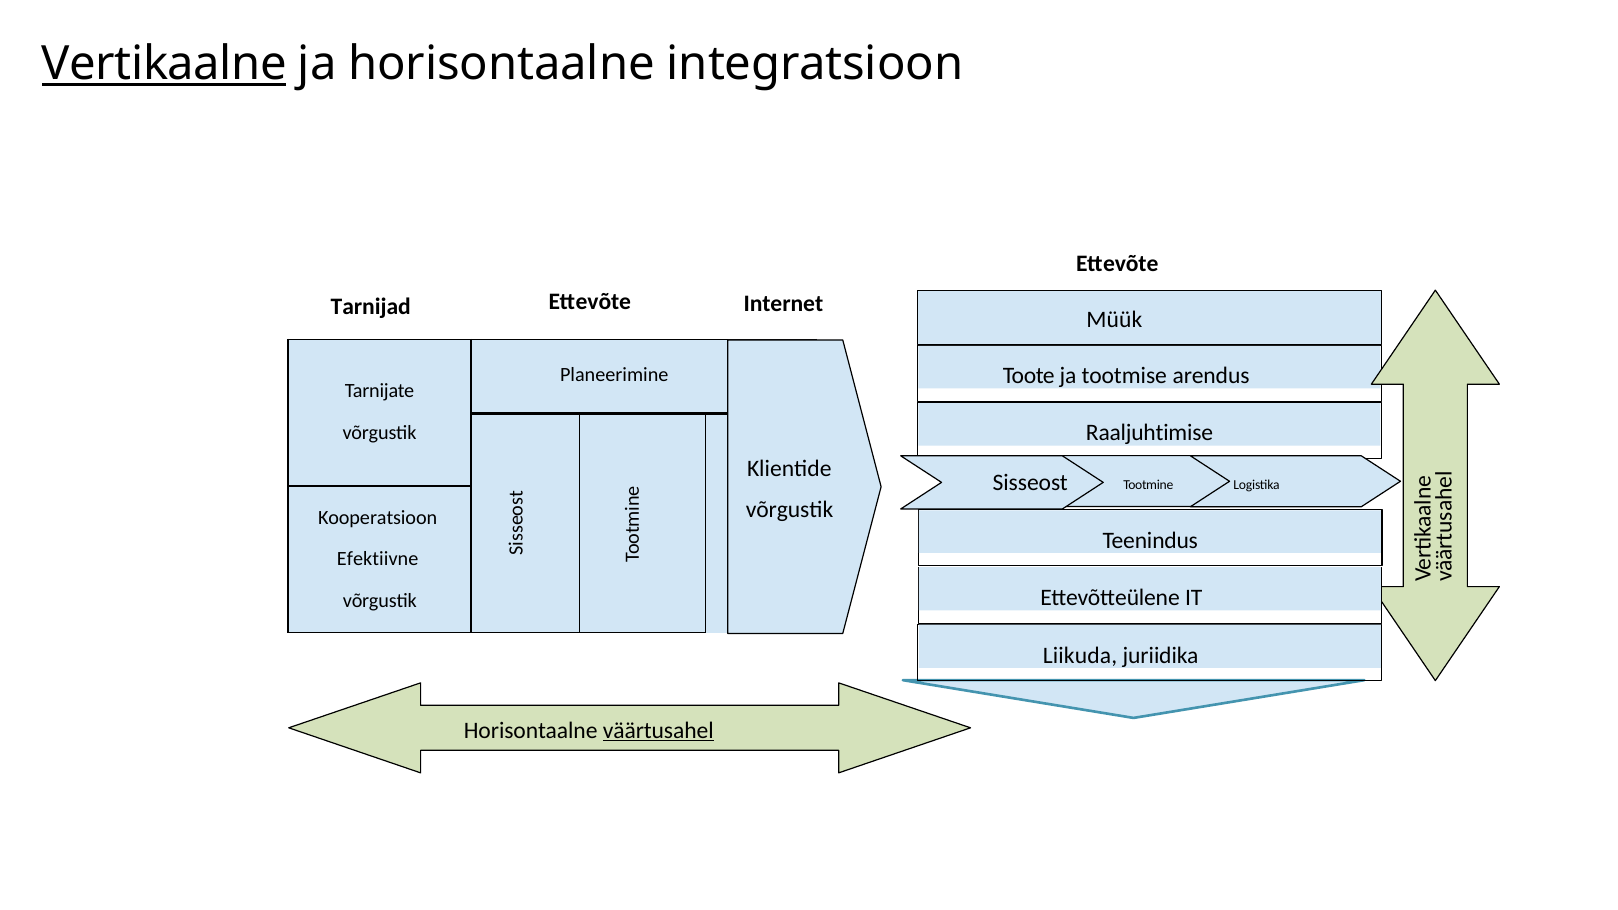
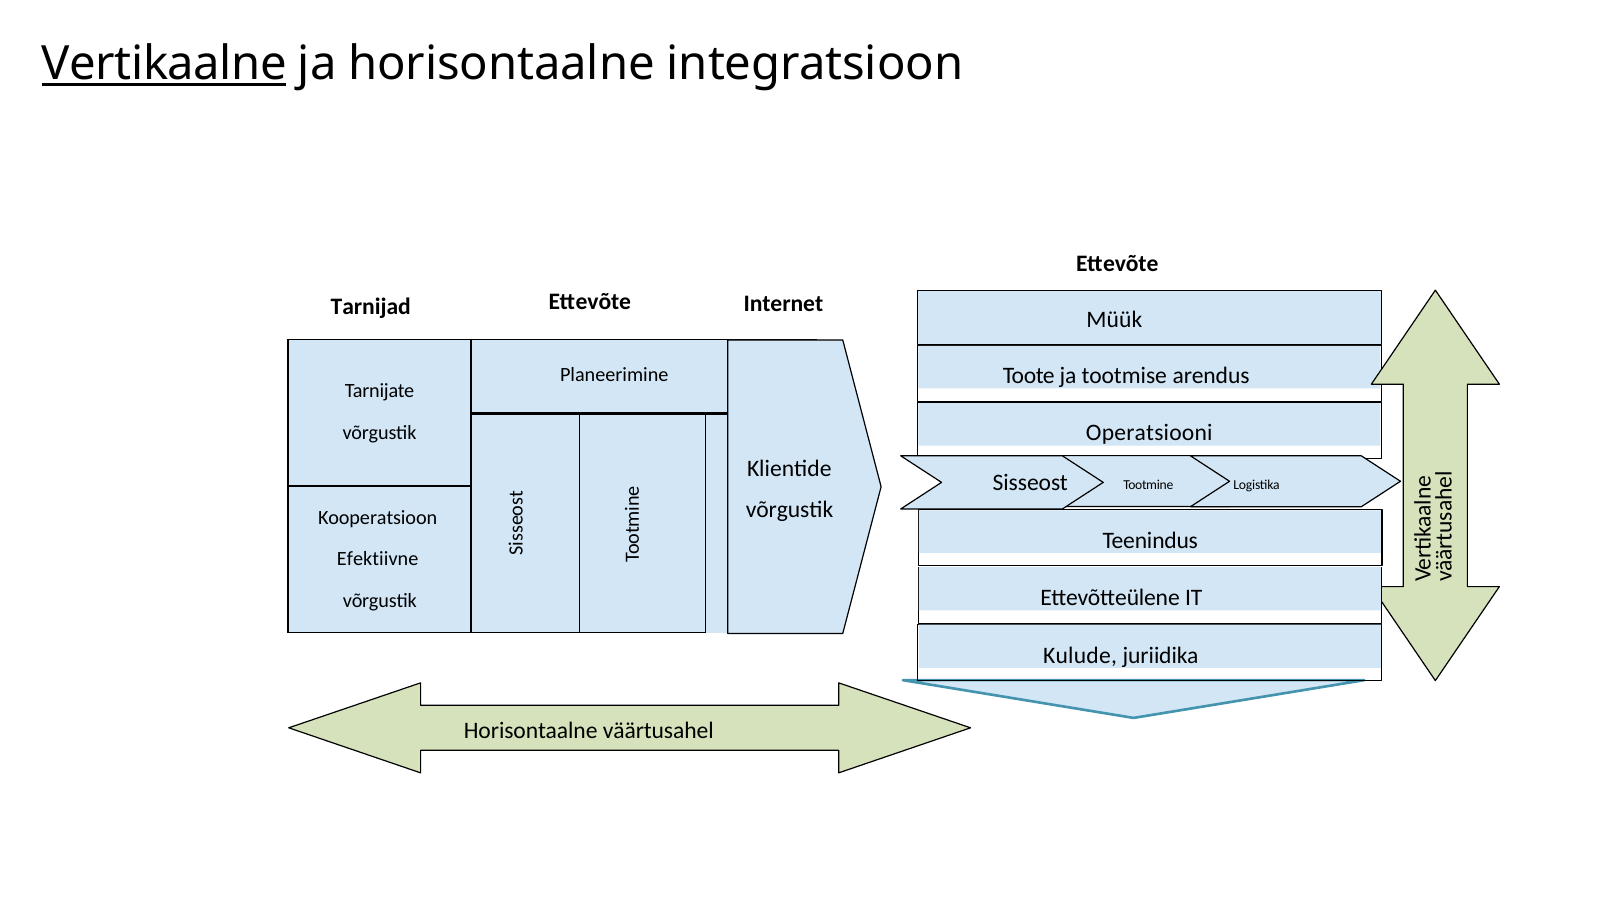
Raaljuhtimise: Raaljuhtimise -> Operatsiooni
Liikuda: Liikuda -> Kulude
väärtusahel underline: present -> none
